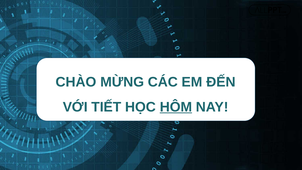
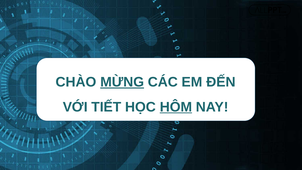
MỪNG underline: none -> present
